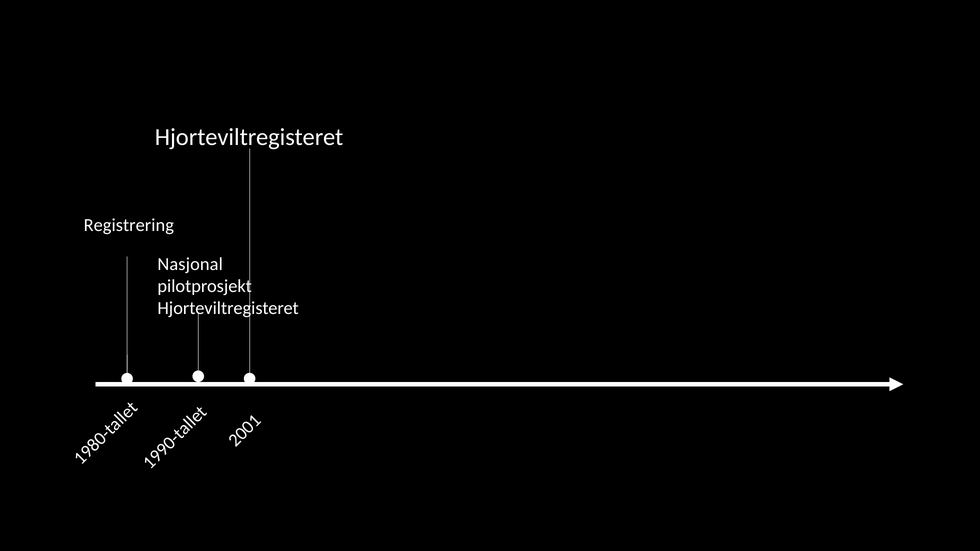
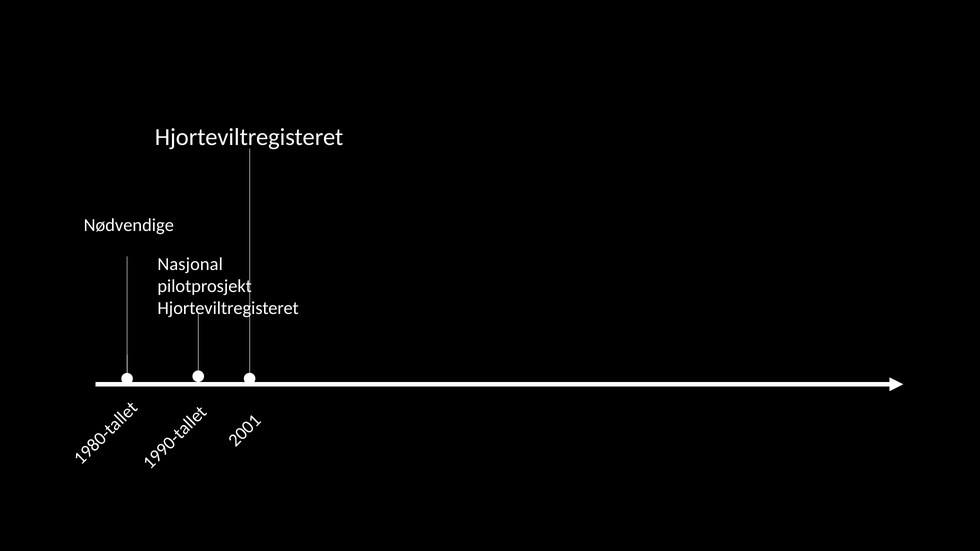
Registrering: Registrering -> Nødvendige
